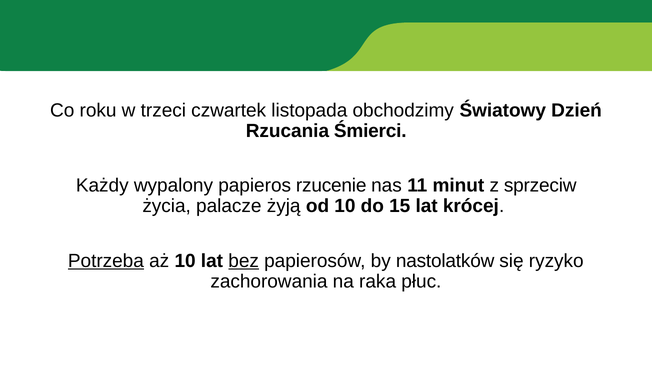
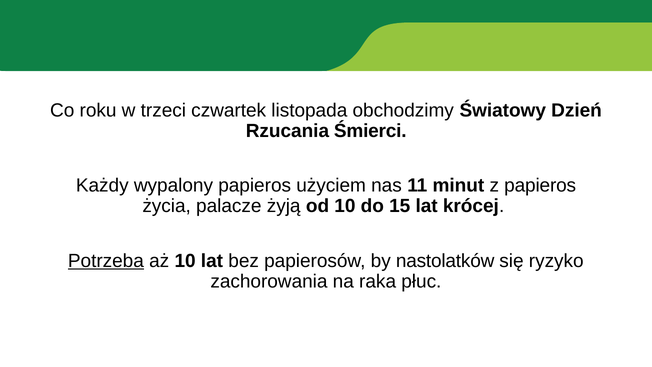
rzucenie: rzucenie -> użyciem
z sprzeciw: sprzeciw -> papieros
bez underline: present -> none
